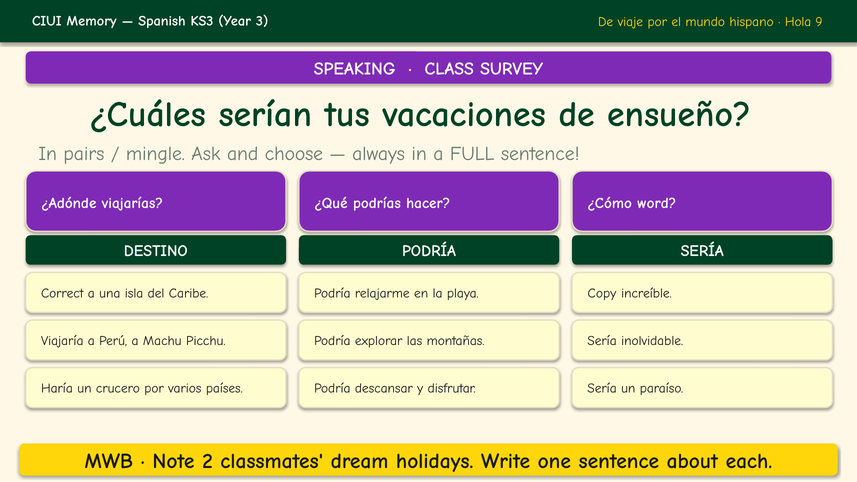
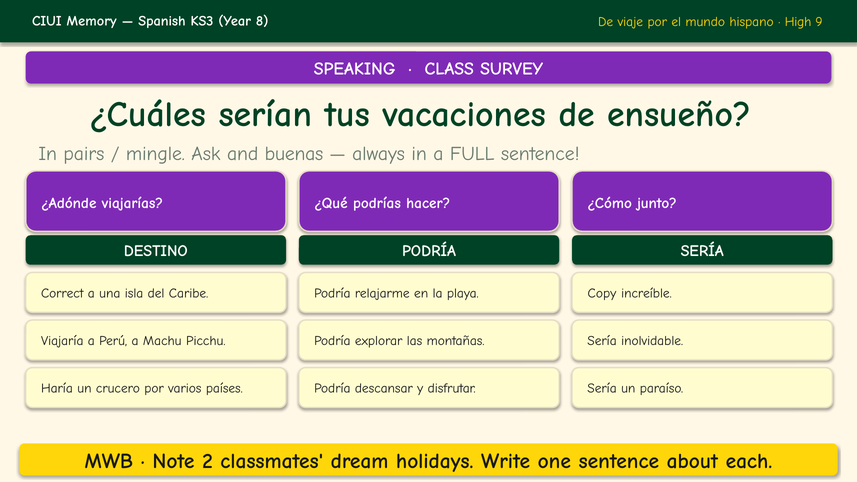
3: 3 -> 8
Hola: Hola -> High
choose: choose -> buenas
word: word -> junto
